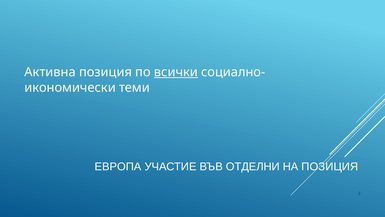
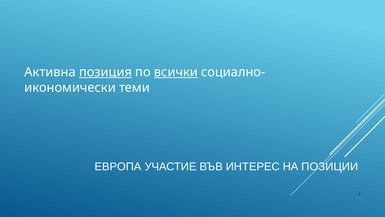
позиция at (105, 72) underline: none -> present
ОТДЕЛНИ: ОТДЕЛНИ -> ИНТЕРЕС
НА ПОЗИЦИЯ: ПОЗИЦИЯ -> ПОЗИЦИИ
